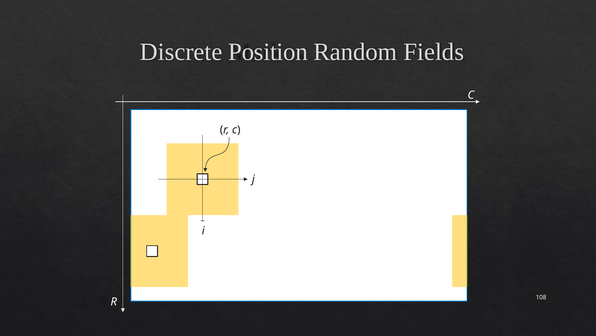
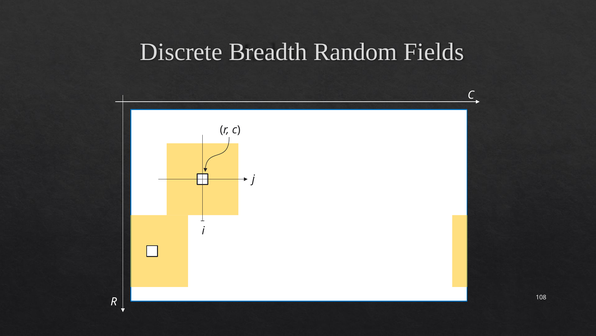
Position: Position -> Breadth
